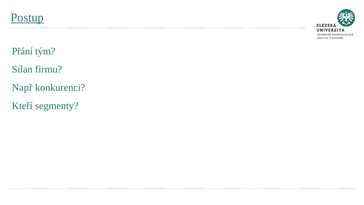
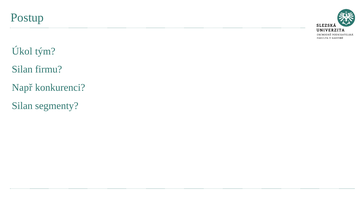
Postup underline: present -> none
Přání: Přání -> Úkol
Kteří at (22, 106): Kteří -> Silan
